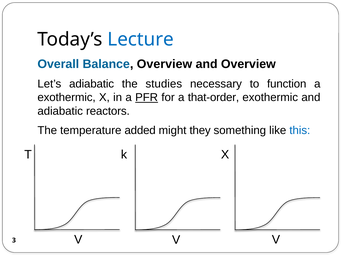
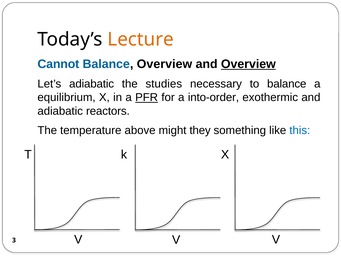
Lecture colour: blue -> orange
Overall: Overall -> Cannot
Overview at (248, 64) underline: none -> present
to function: function -> balance
exothermic at (67, 97): exothermic -> equilibrium
that-order: that-order -> into-order
added: added -> above
